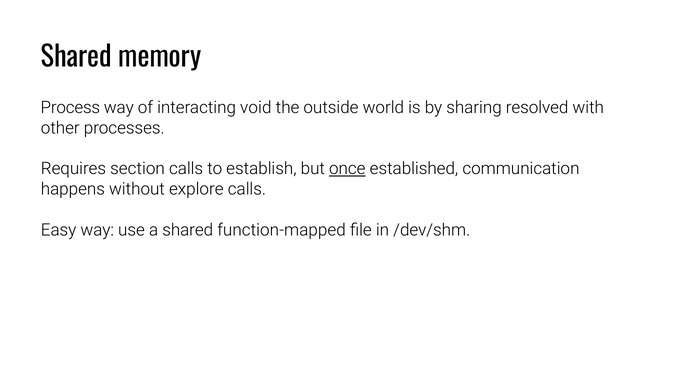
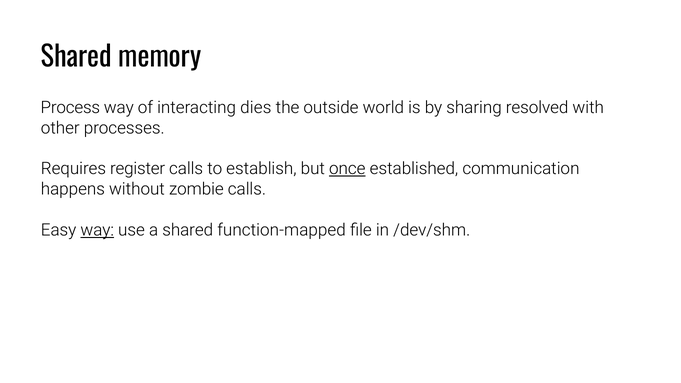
void: void -> dies
section: section -> register
explore: explore -> zombie
way at (97, 230) underline: none -> present
